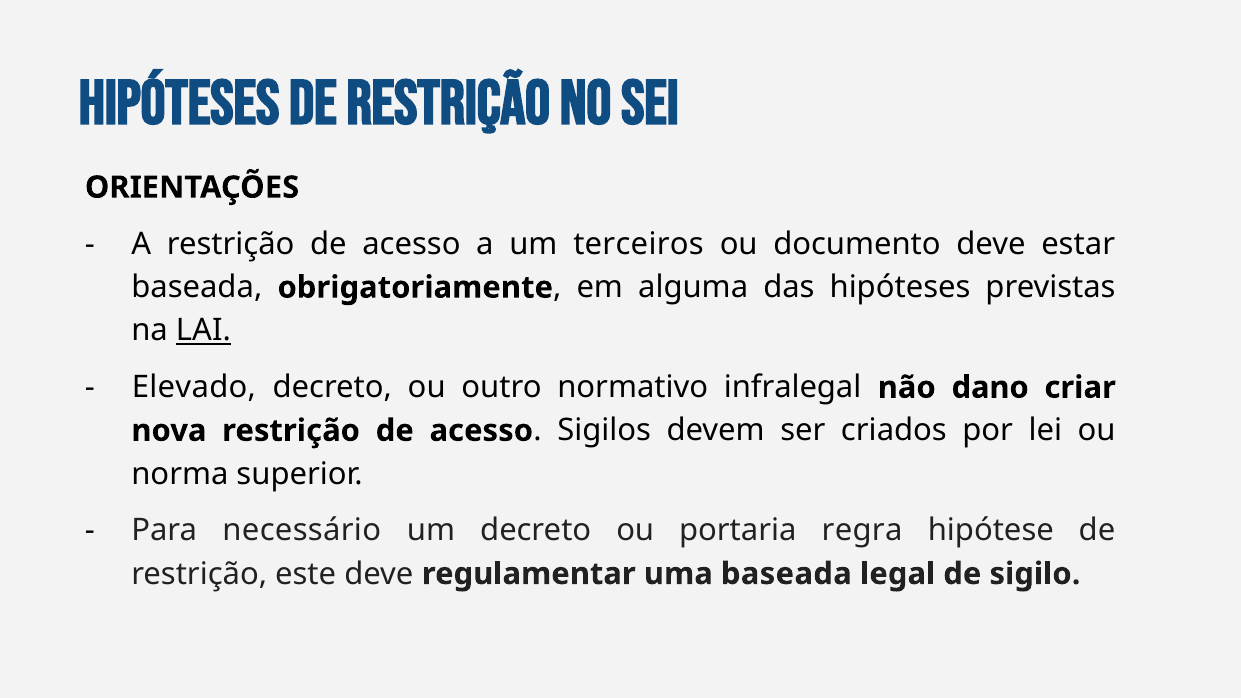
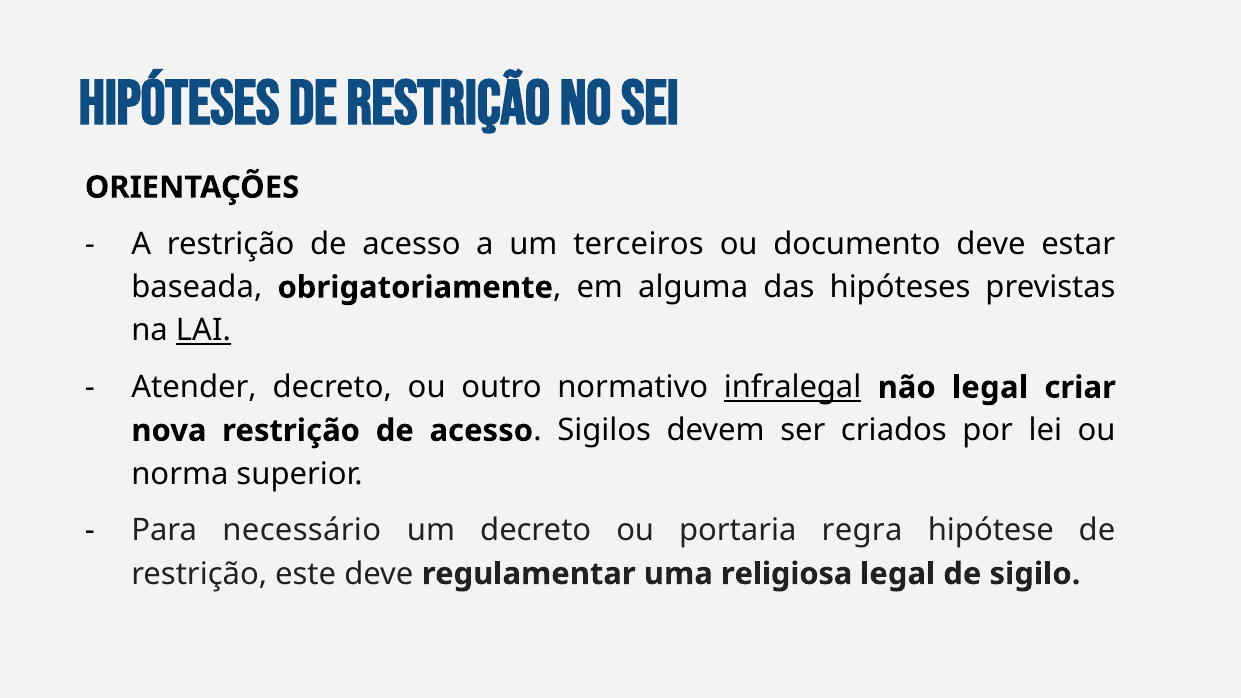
Elevado: Elevado -> Atender
infralegal underline: none -> present
não dano: dano -> legal
uma baseada: baseada -> religiosa
